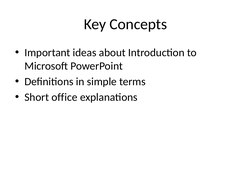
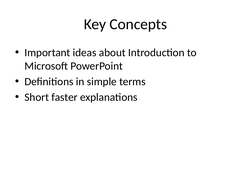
office: office -> faster
